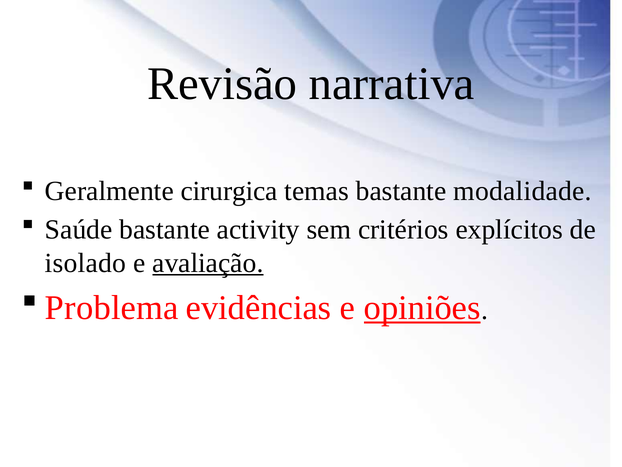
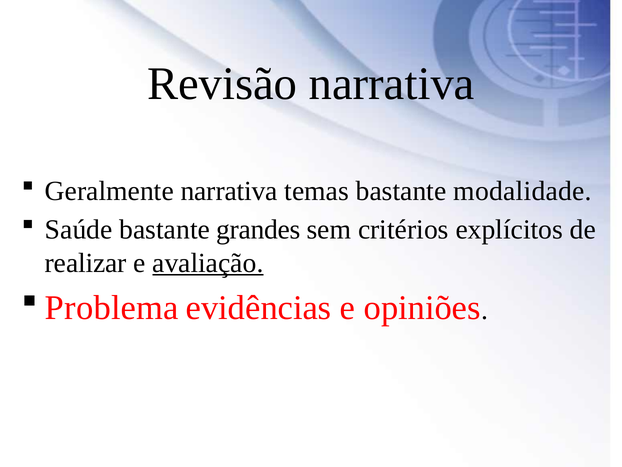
Geralmente cirurgica: cirurgica -> narrativa
activity: activity -> grandes
isolado: isolado -> realizar
opiniões underline: present -> none
